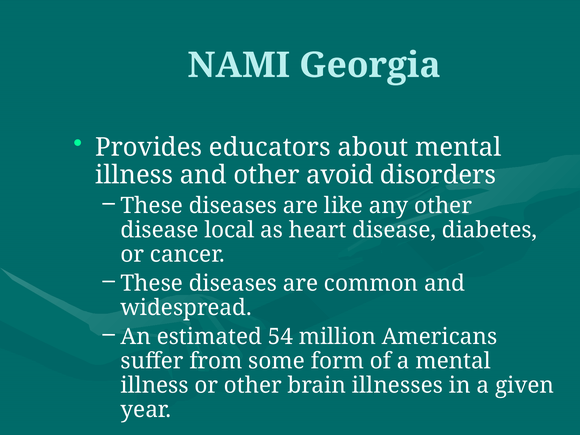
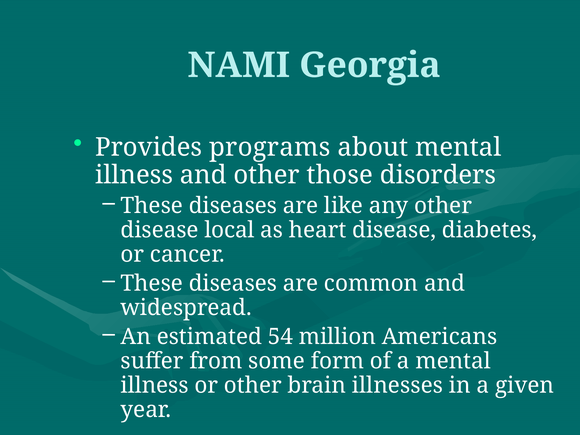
educators: educators -> programs
avoid: avoid -> those
